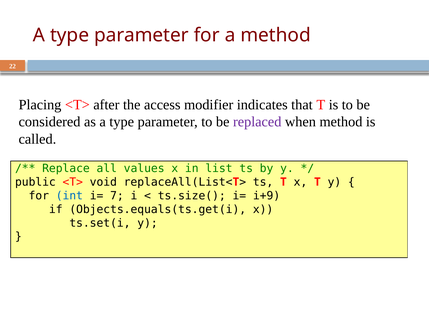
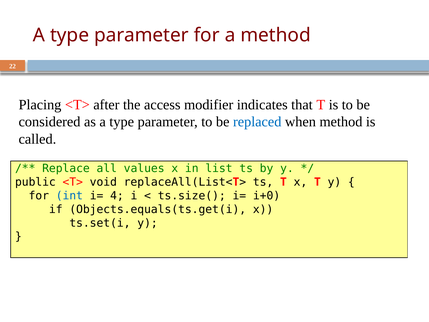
replaced colour: purple -> blue
7: 7 -> 4
i+9: i+9 -> i+0
